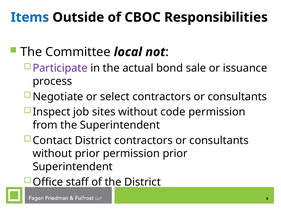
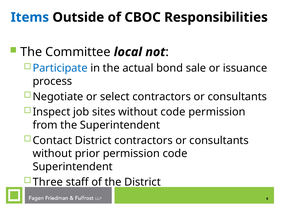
Participate colour: purple -> blue
permission prior: prior -> code
Office: Office -> Three
